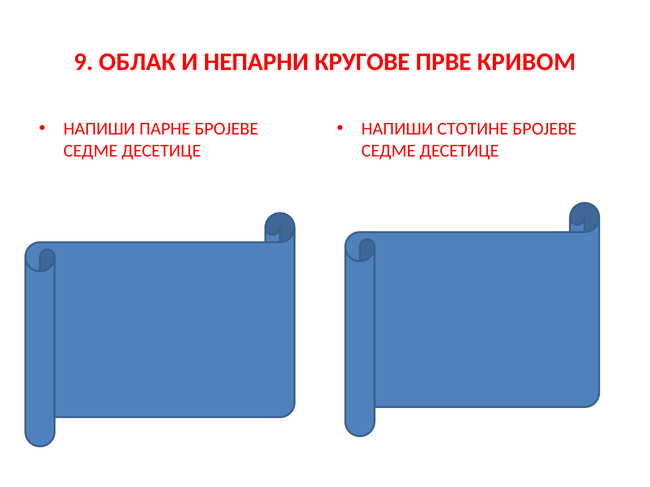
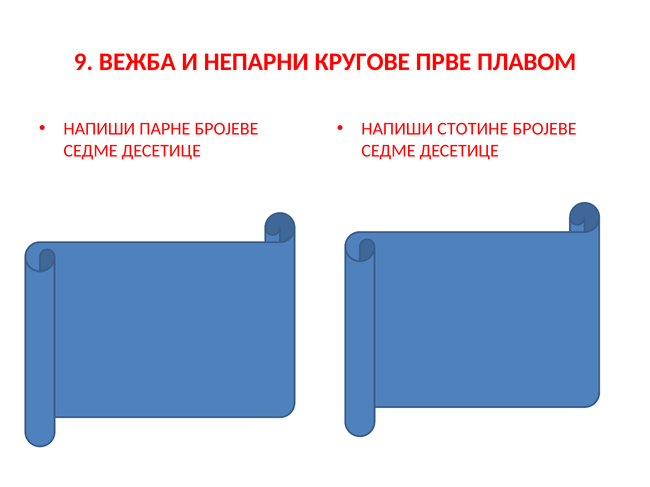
ОБЛАК: ОБЛАК -> ВЕЖБА
КРИВОМ: КРИВОМ -> ПЛАВОМ
